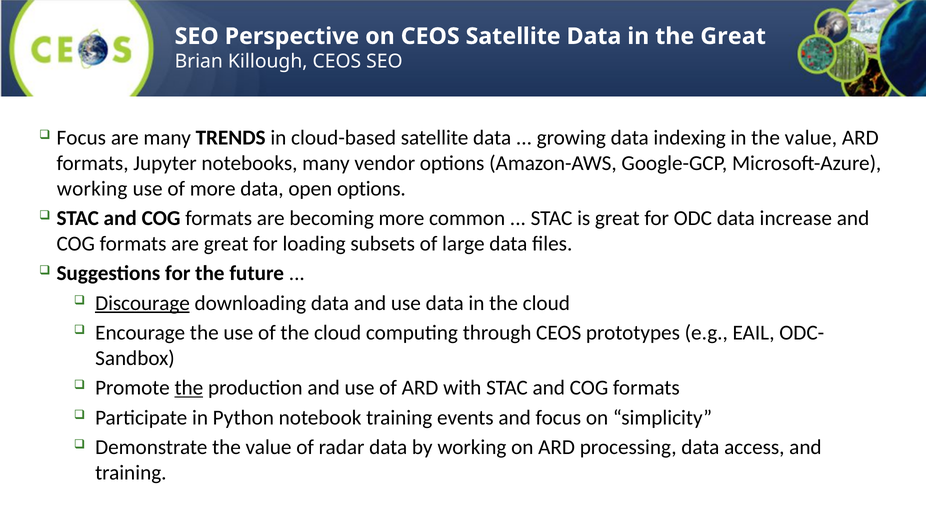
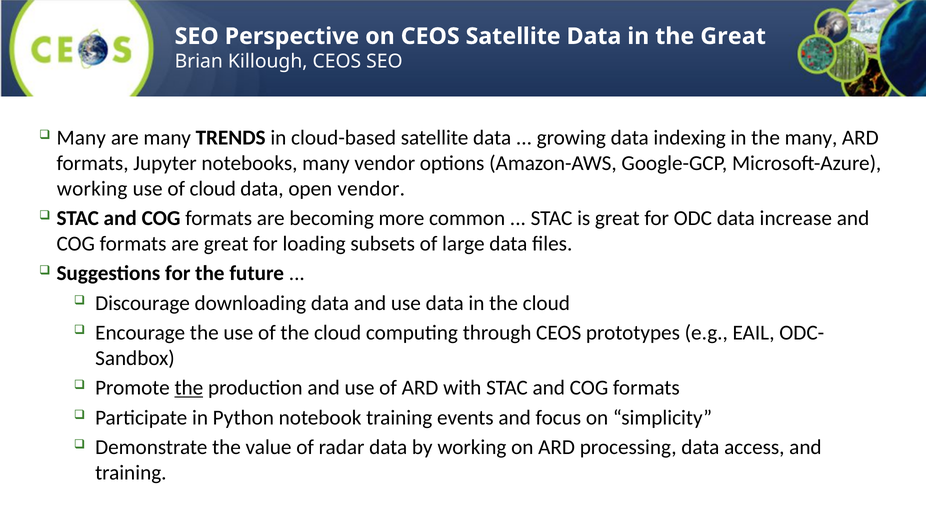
Focus at (81, 138): Focus -> Many
in the value: value -> many
of more: more -> cloud
open options: options -> vendor
Discourage underline: present -> none
